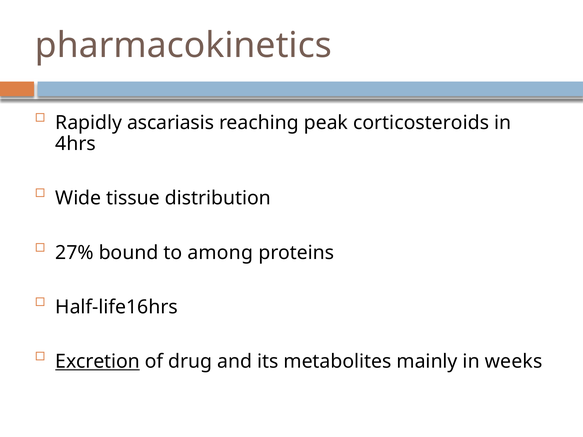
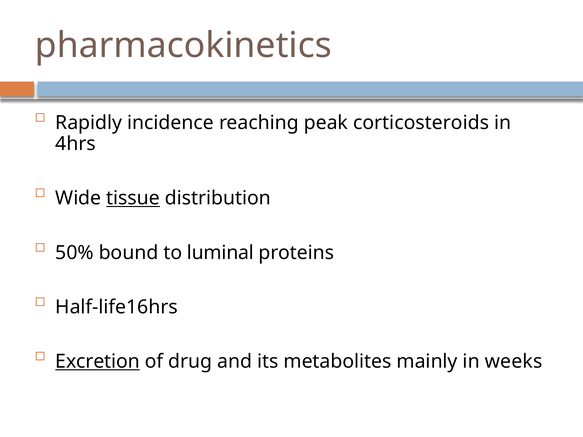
ascariasis: ascariasis -> incidence
tissue underline: none -> present
27%: 27% -> 50%
among: among -> luminal
